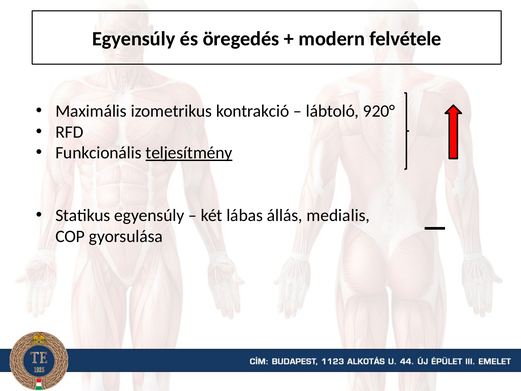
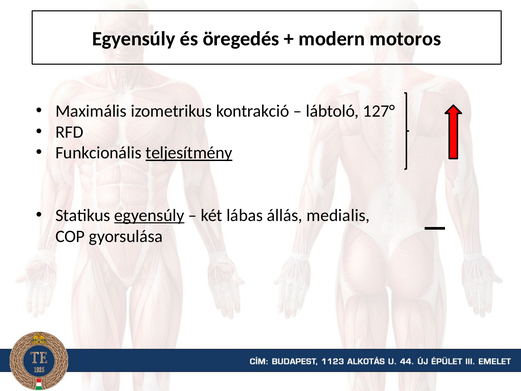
felvétele: felvétele -> motoros
920°: 920° -> 127°
egyensúly at (149, 215) underline: none -> present
